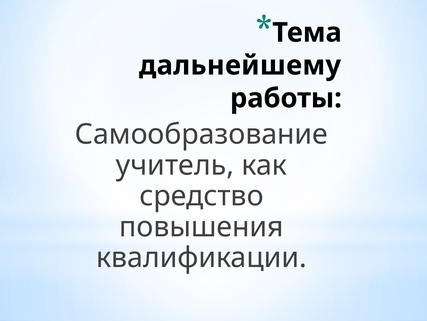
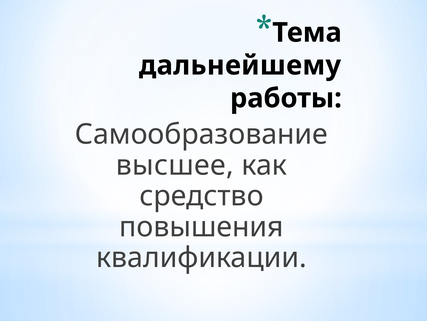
учитель: учитель -> высшее
